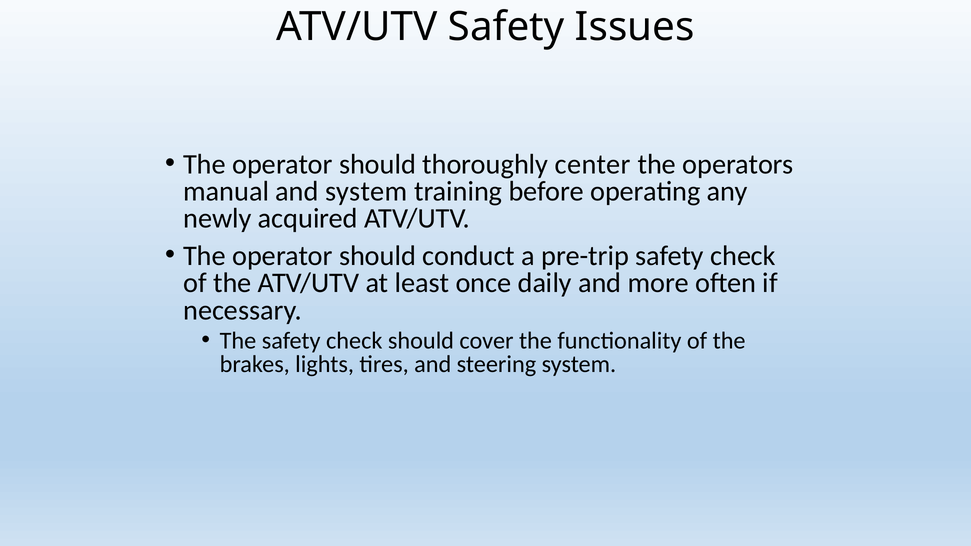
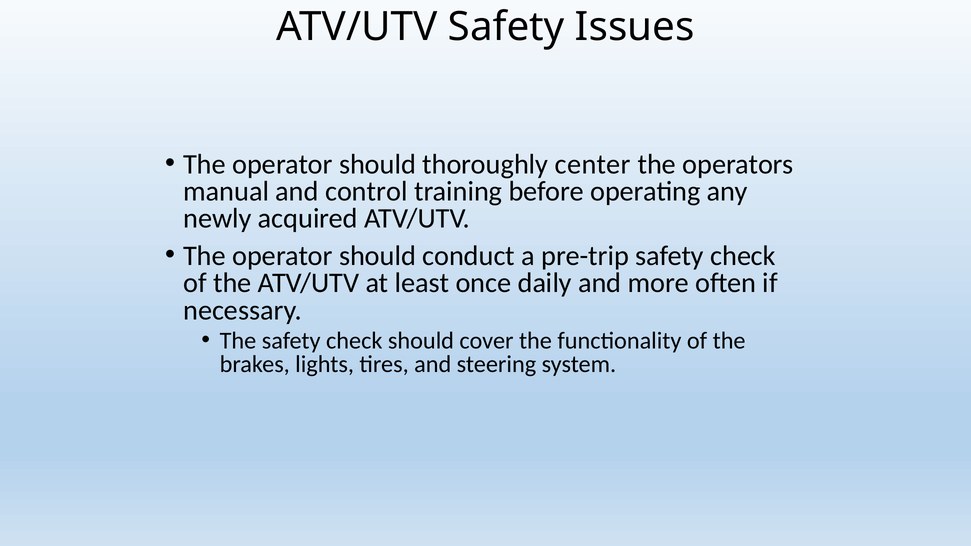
and system: system -> control
